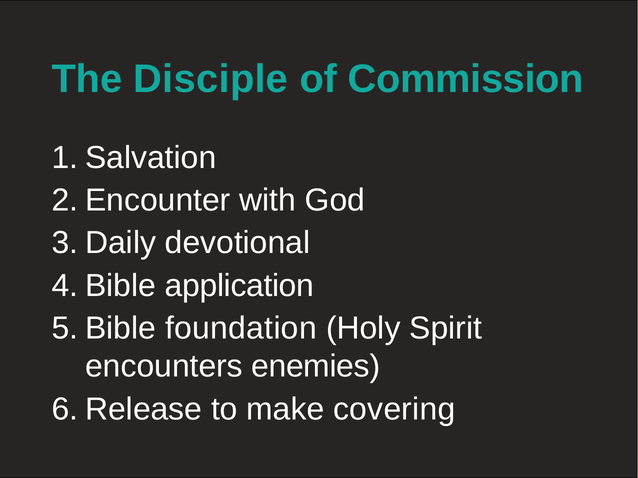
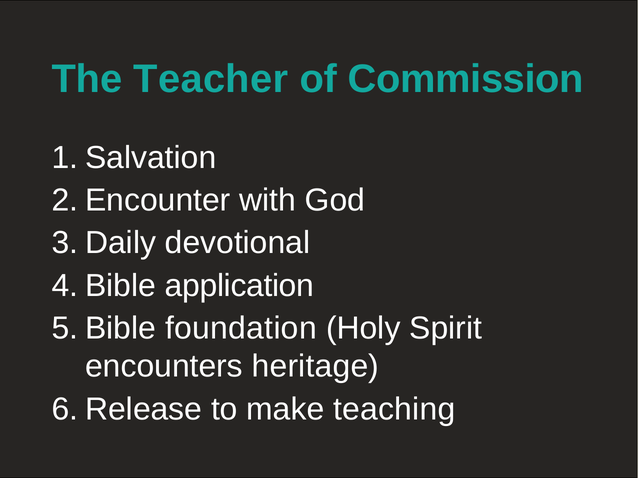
Disciple: Disciple -> Teacher
enemies: enemies -> heritage
covering: covering -> teaching
